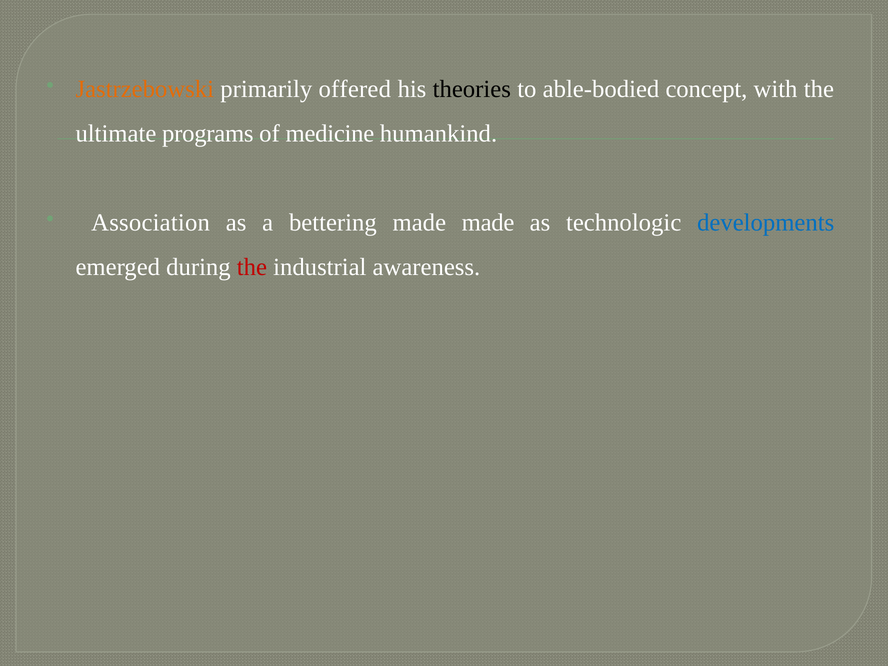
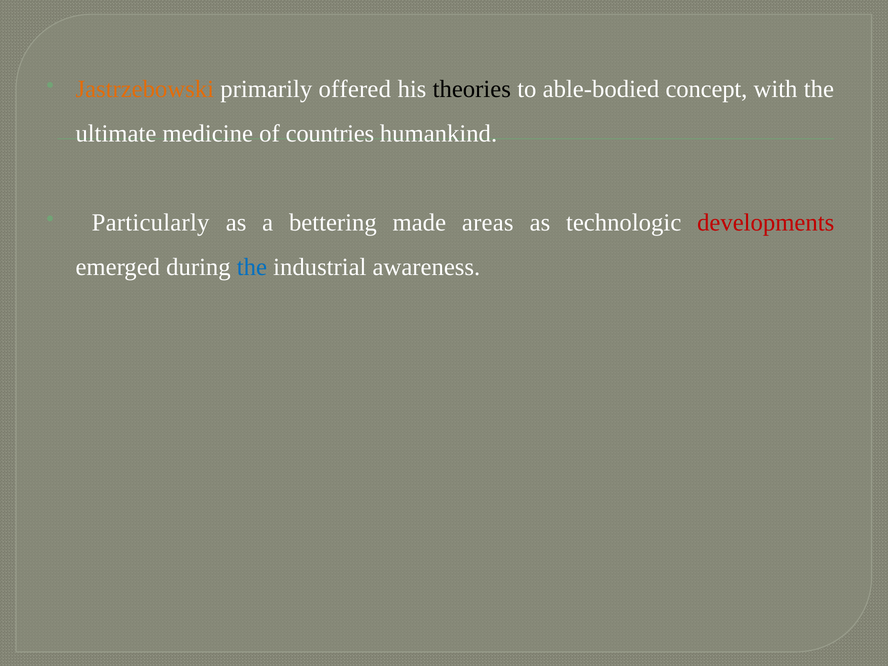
programs: programs -> medicine
medicine: medicine -> countries
Association: Association -> Particularly
made made: made -> areas
developments colour: blue -> red
the at (252, 267) colour: red -> blue
